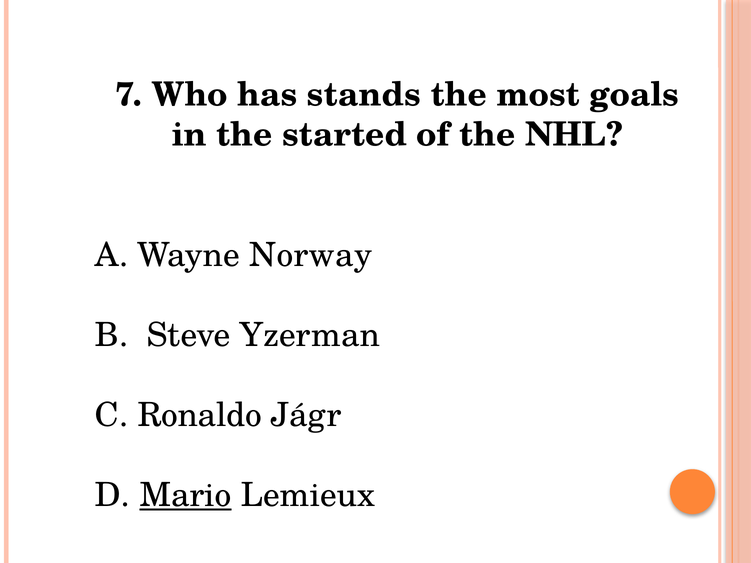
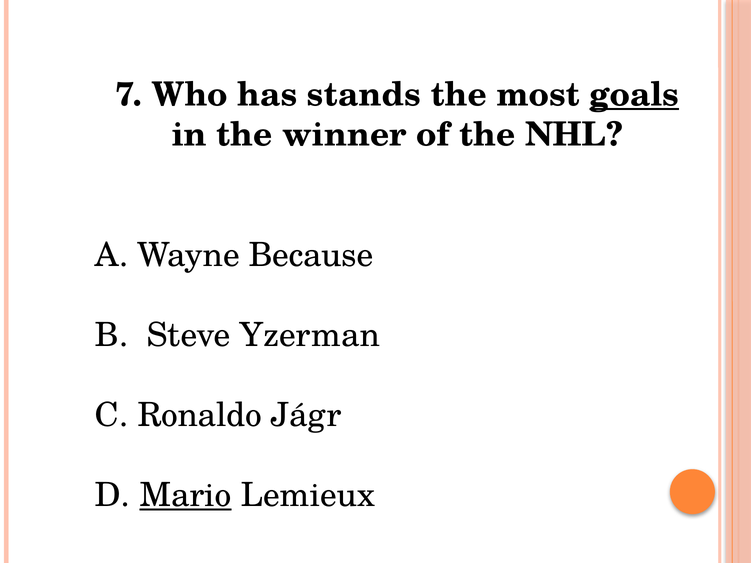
goals underline: none -> present
started: started -> winner
Norway: Norway -> Because
